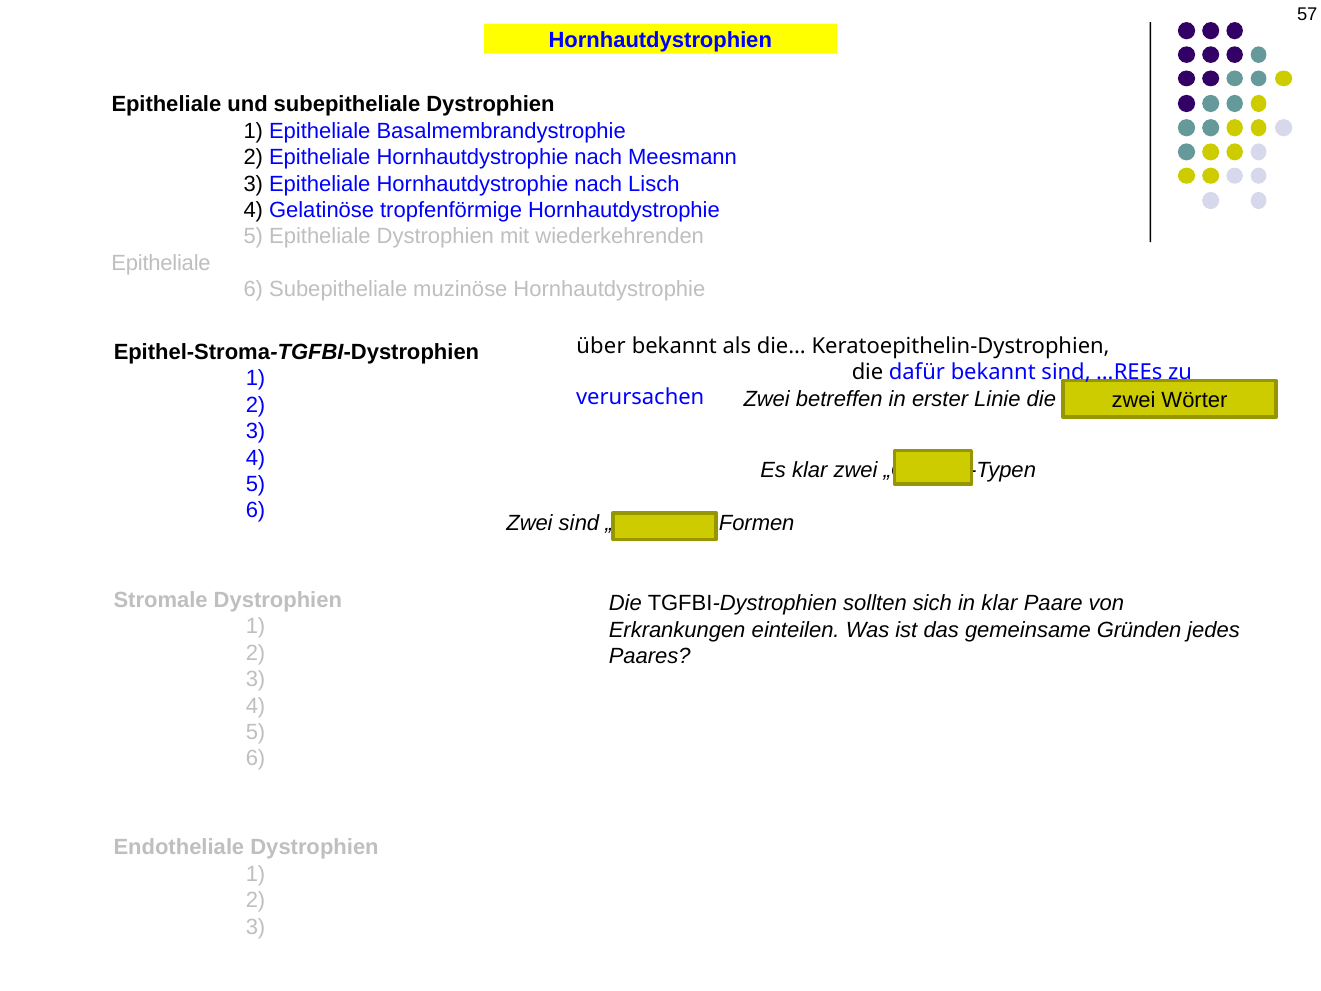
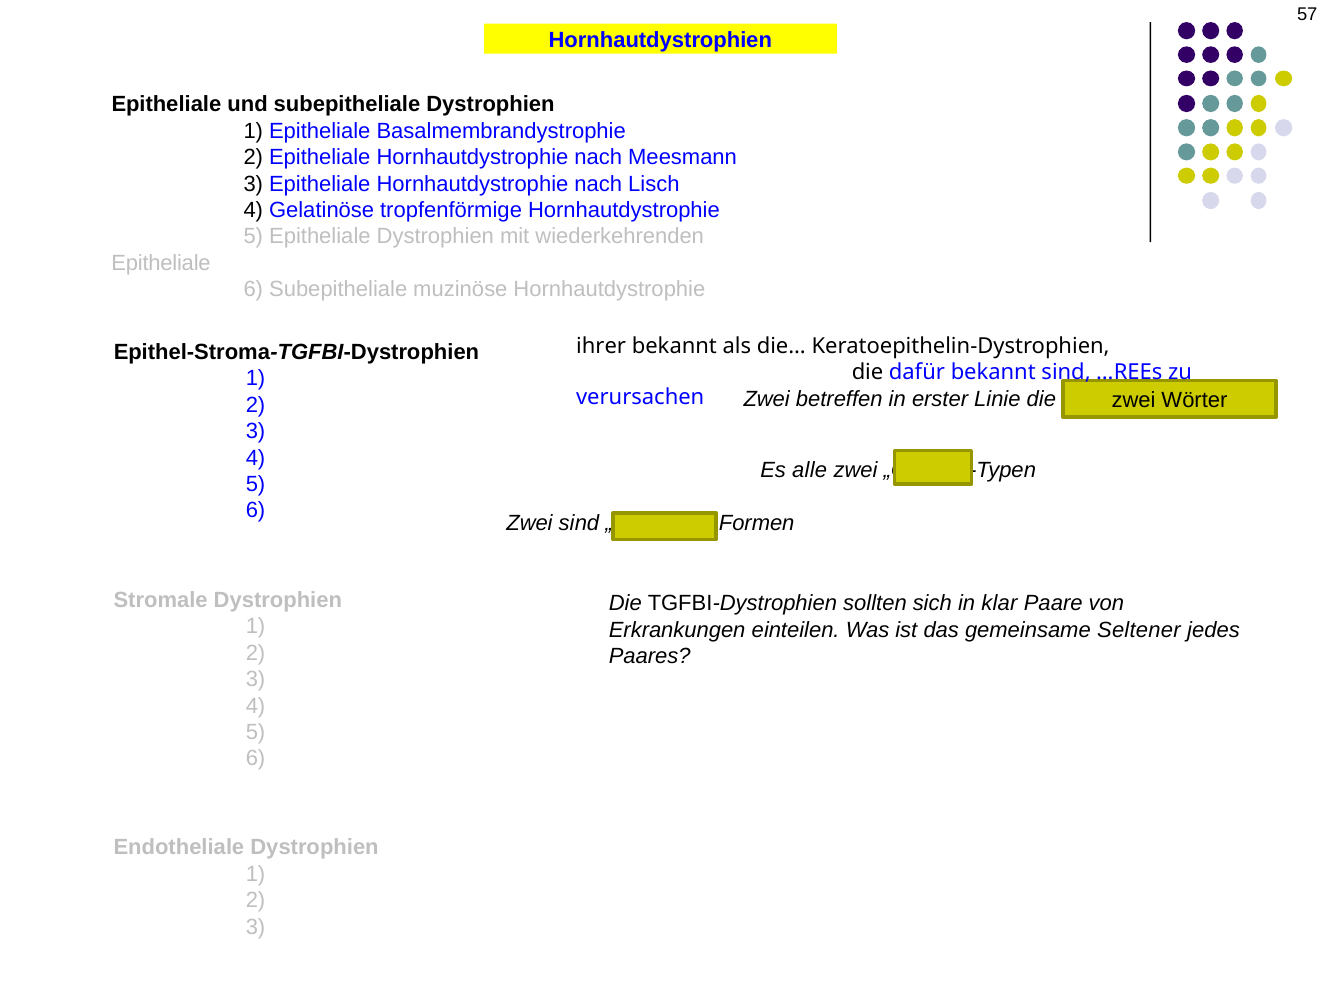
über: über -> ihrer
Es klar: klar -> alle
Gründen: Gründen -> Seltener
